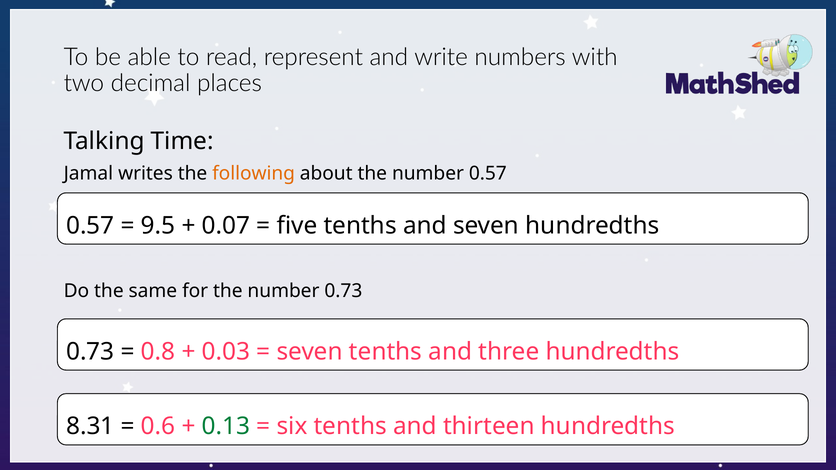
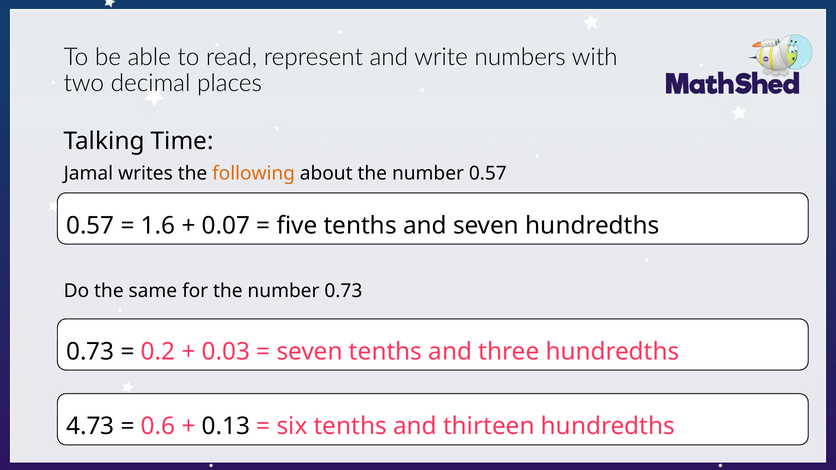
9.5: 9.5 -> 1.6
0.8: 0.8 -> 0.2
8.31: 8.31 -> 4.73
0.13 colour: green -> black
